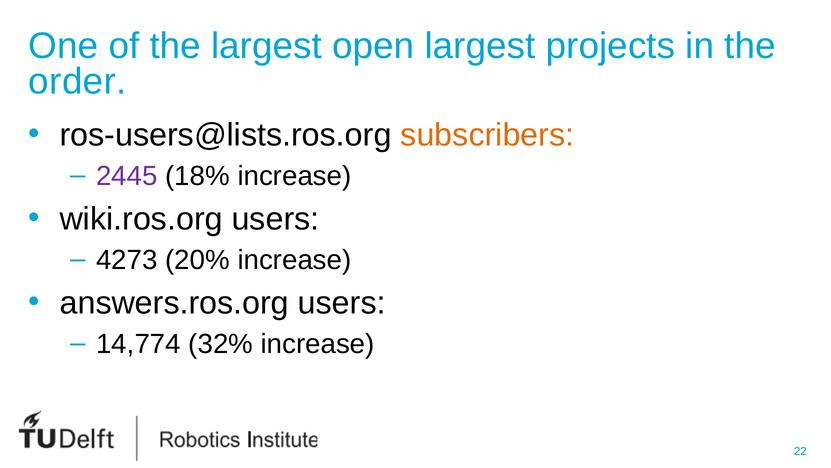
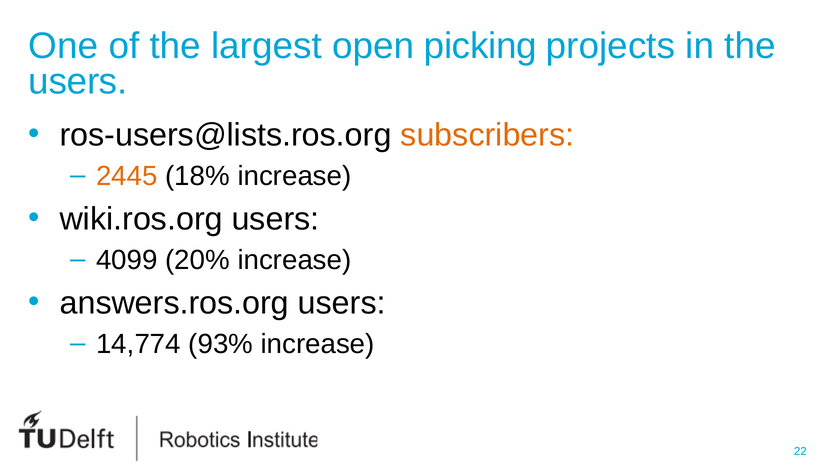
open largest: largest -> picking
order at (78, 82): order -> users
2445 colour: purple -> orange
4273: 4273 -> 4099
32%: 32% -> 93%
